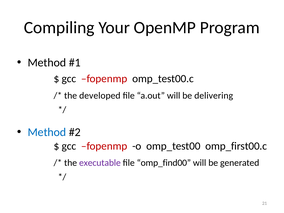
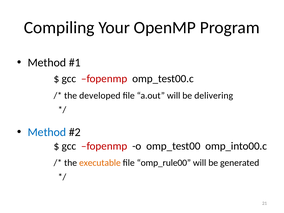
omp_first00.c: omp_first00.c -> omp_into00.c
executable colour: purple -> orange
omp_find00: omp_find00 -> omp_rule00
